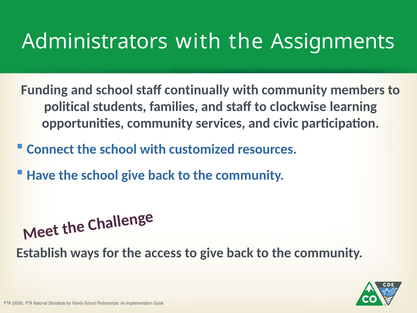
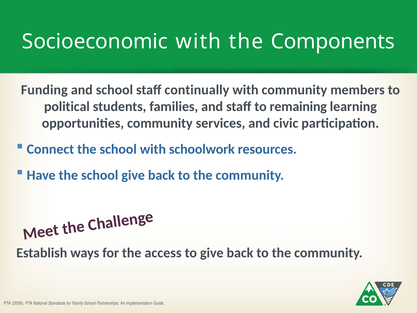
Administrators: Administrators -> Socioeconomic
Assignments: Assignments -> Components
clockwise: clockwise -> remaining
customized: customized -> schoolwork
